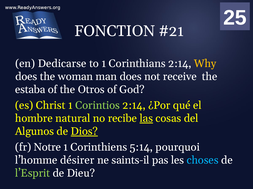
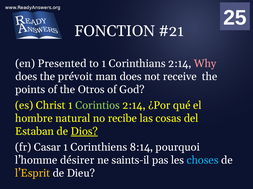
Dedicarse: Dedicarse -> Presented
Why colour: yellow -> pink
woman: woman -> prévoit
estaba: estaba -> points
las underline: present -> none
Algunos: Algunos -> Estaban
Notre: Notre -> Casar
5:14: 5:14 -> 8:14
l’Esprit colour: light green -> yellow
